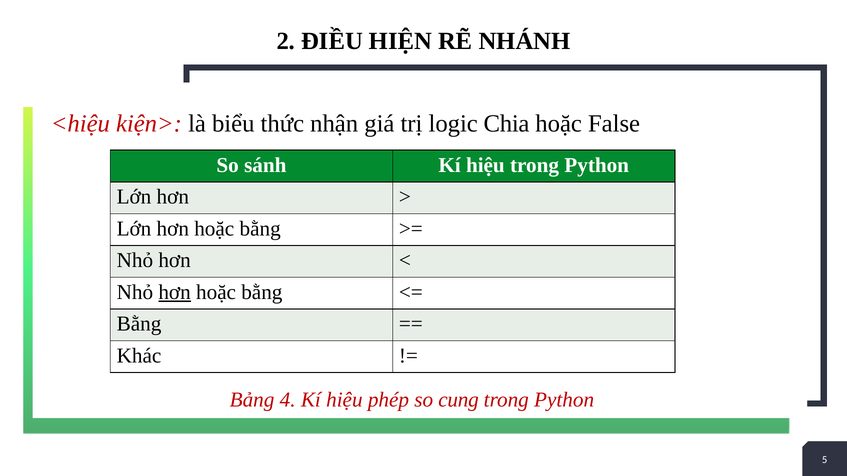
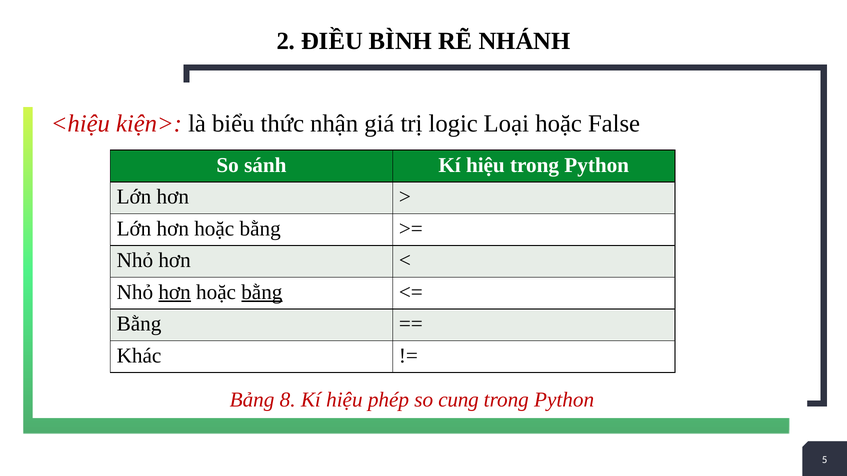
HIỆN: HIỆN -> BÌNH
Chia: Chia -> Loại
bằng at (262, 292) underline: none -> present
4: 4 -> 8
